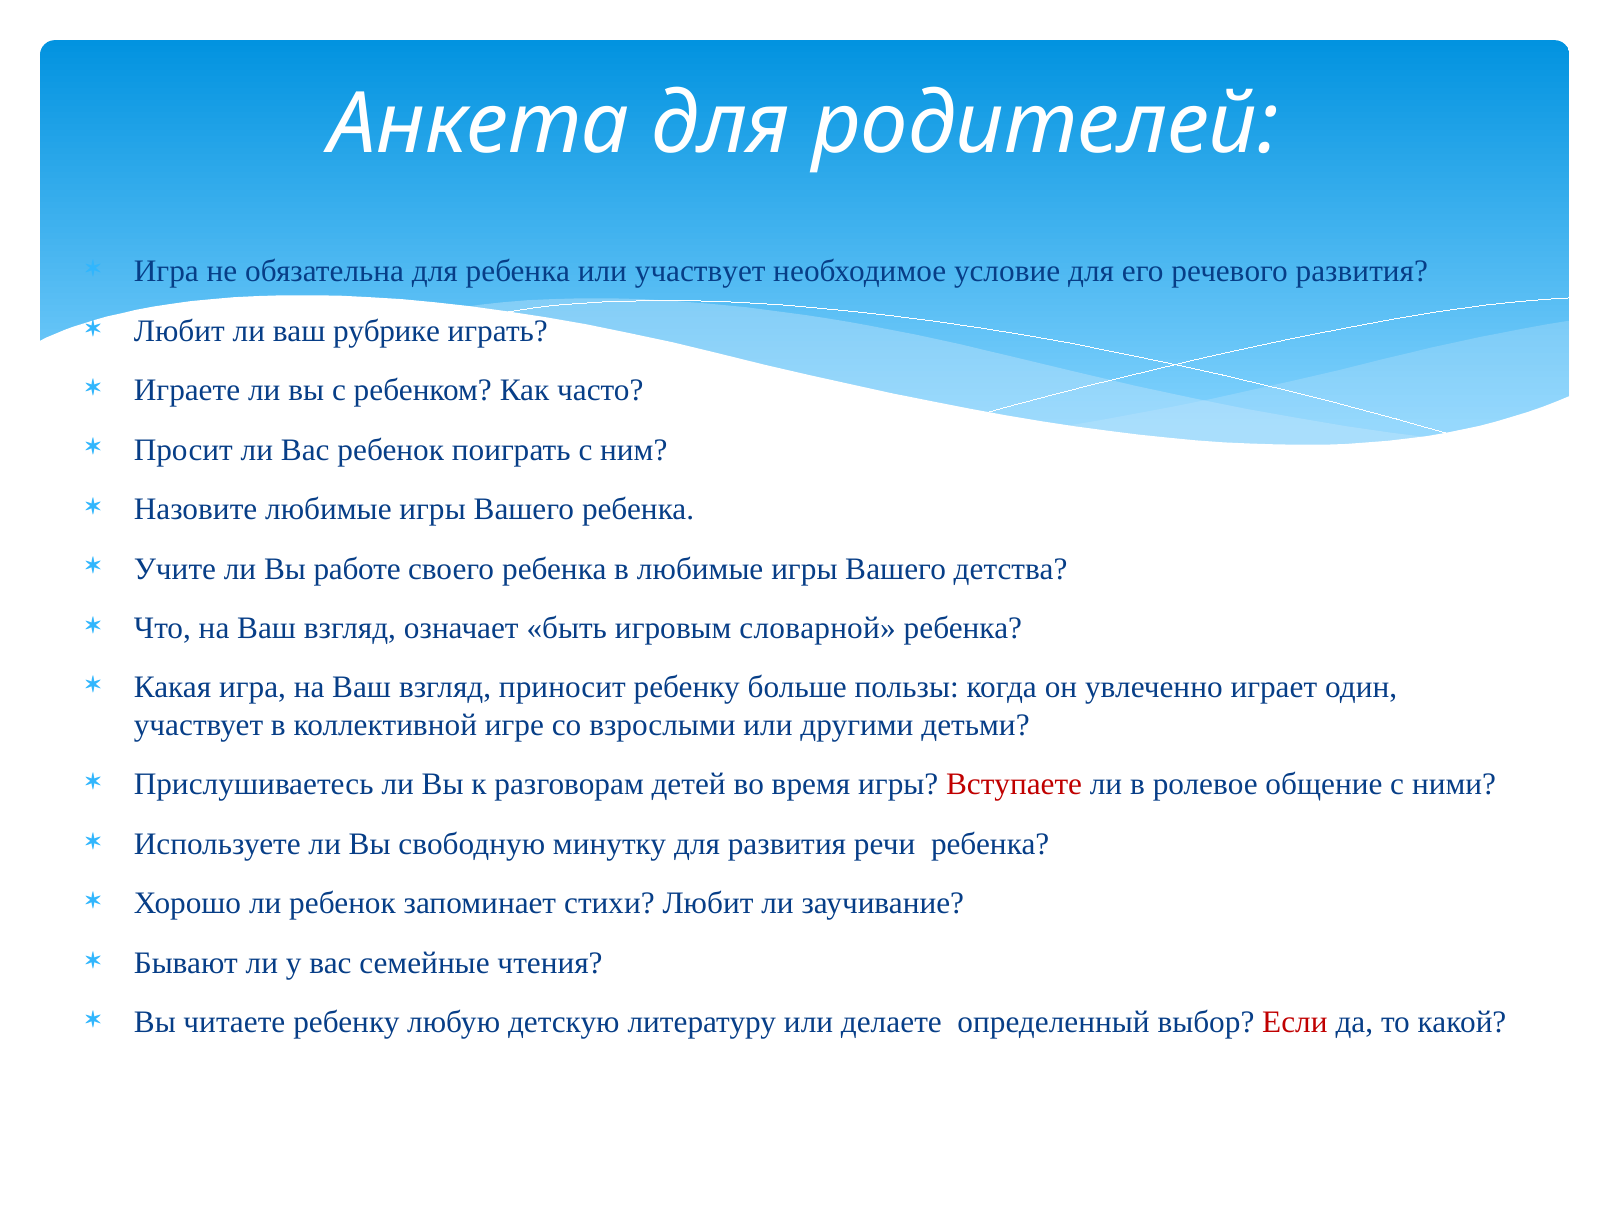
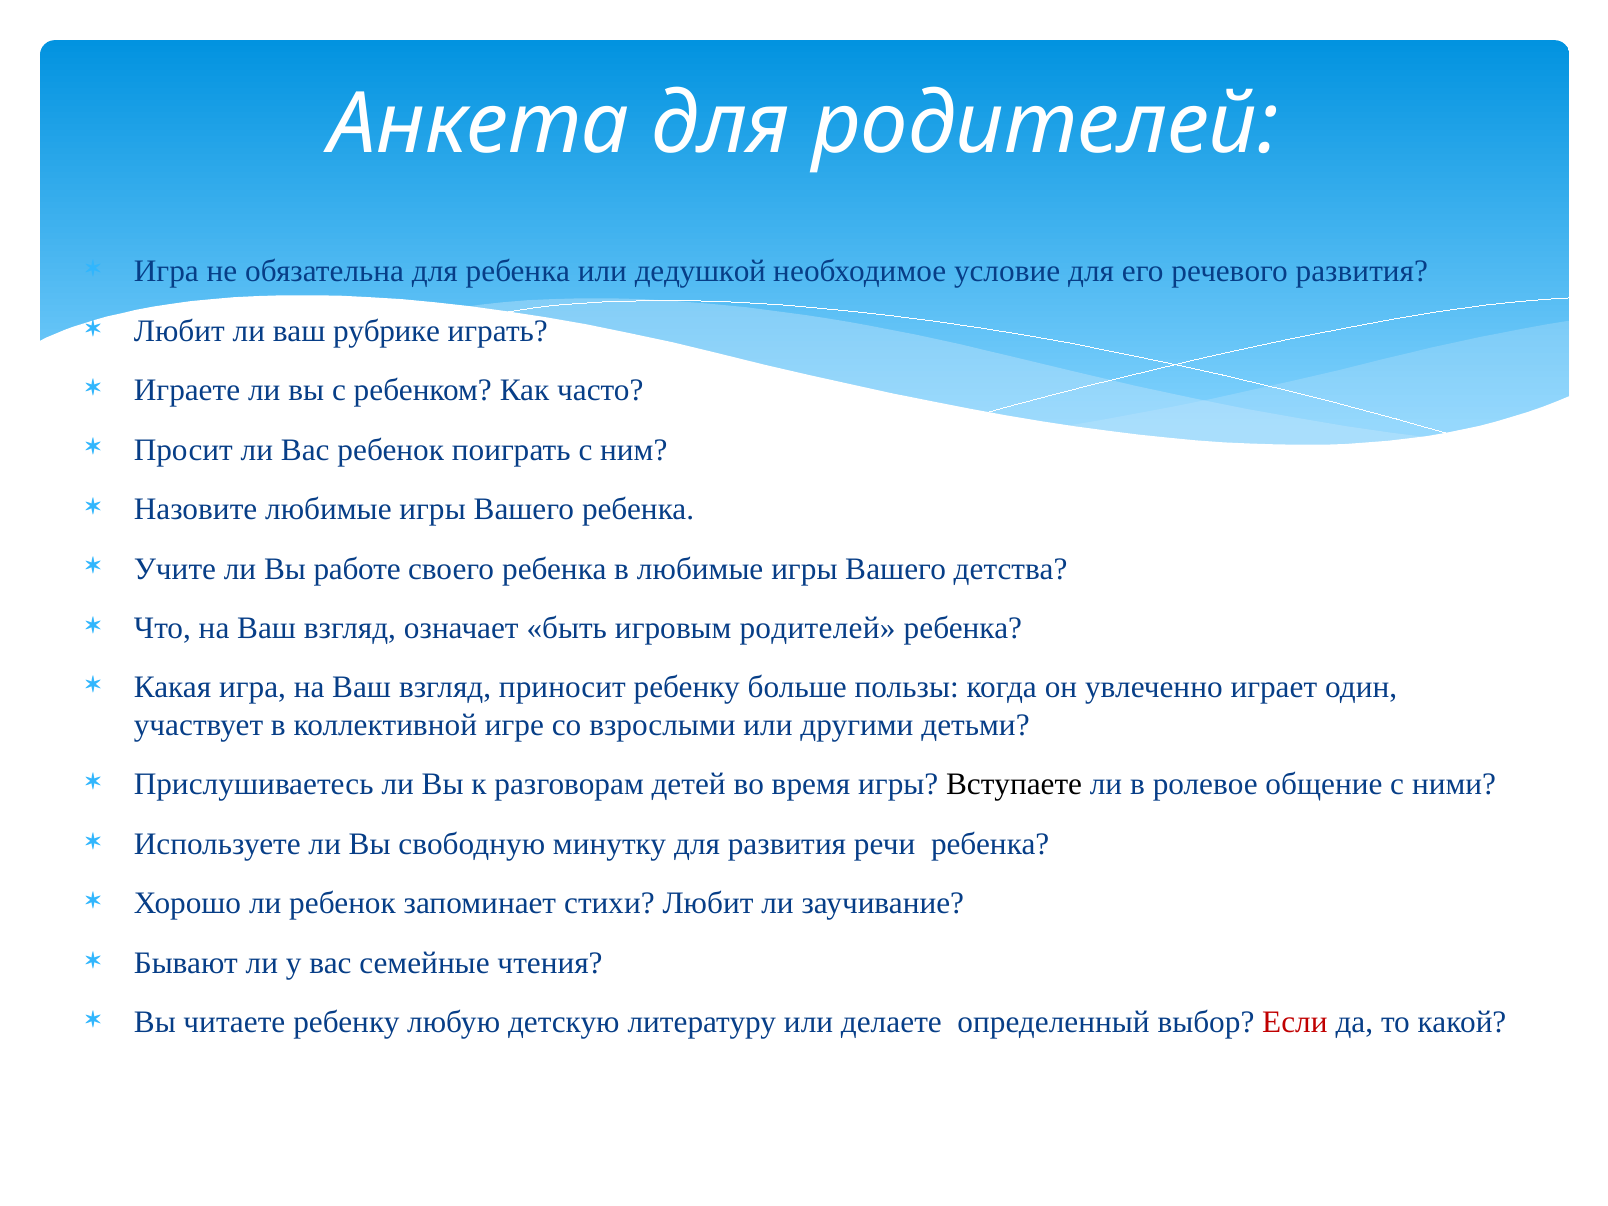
или участвует: участвует -> дедушкой
игровым словарной: словарной -> родителей
Вступаете colour: red -> black
